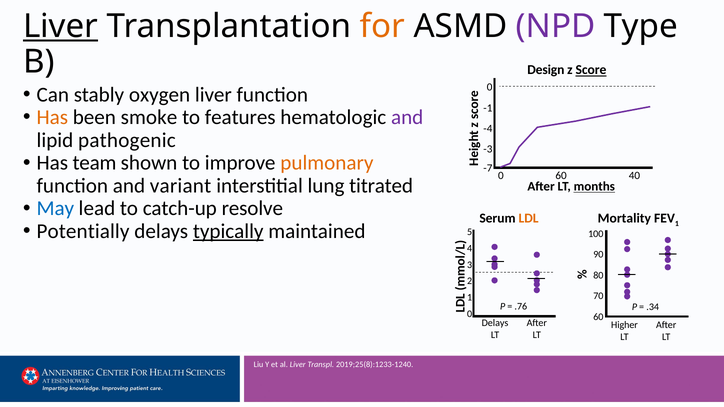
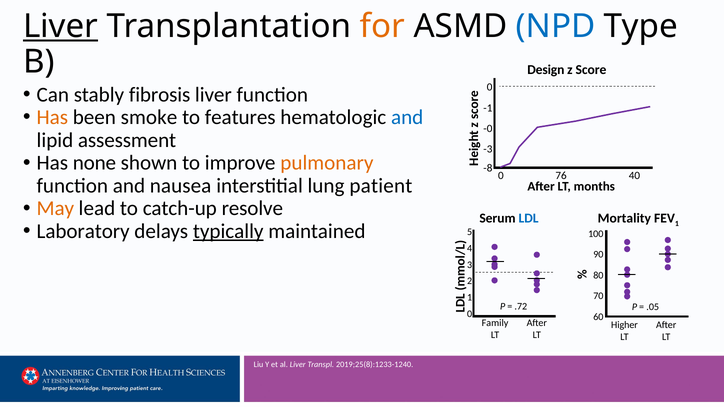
NPD colour: purple -> blue
Score underline: present -> none
oxygen: oxygen -> fibrosis
and at (407, 117) colour: purple -> blue
-4: -4 -> -0
pathogenic: pathogenic -> assessment
team: team -> none
-7: -7 -> -8
0 60: 60 -> 76
variant: variant -> nausea
titrated: titrated -> patient
months underline: present -> none
May colour: blue -> orange
LDL colour: orange -> blue
Potentially: Potentially -> Laboratory
.76: .76 -> .72
.34: .34 -> .05
Delays at (495, 323): Delays -> Family
